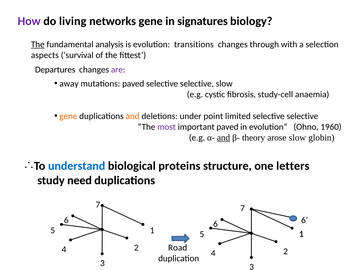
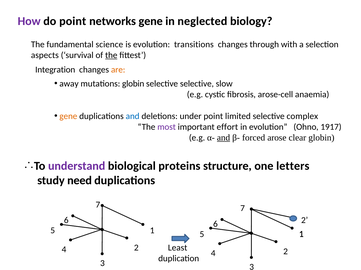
do living: living -> point
signatures: signatures -> neglected
The at (38, 44) underline: present -> none
analysis: analysis -> science
the at (111, 55) underline: none -> present
Departures: Departures -> Integration
are colour: purple -> orange
mutations paved: paved -> globin
study-cell: study-cell -> arose-cell
and at (133, 116) colour: orange -> blue
limited selective selective: selective -> complex
important paved: paved -> effort
1960: 1960 -> 1917
theory: theory -> forced
arose slow: slow -> clear
understand colour: blue -> purple
6 at (305, 221): 6 -> 2
Road: Road -> Least
